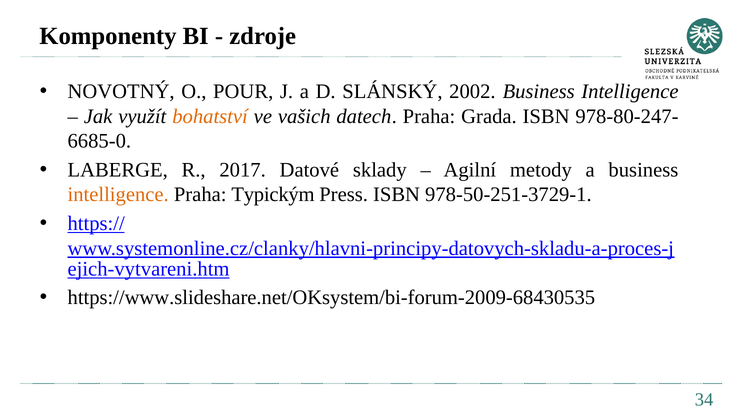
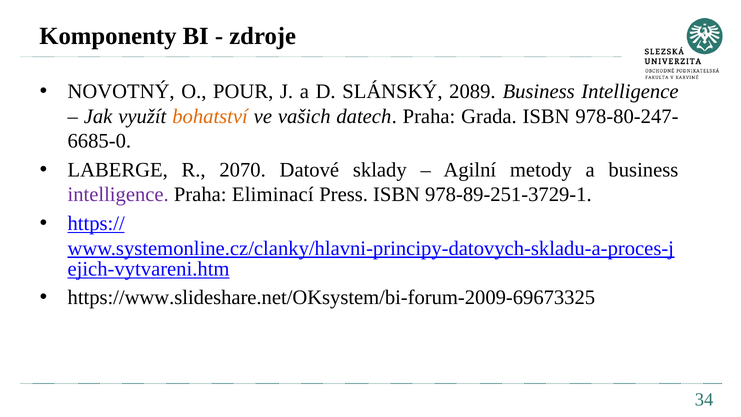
2002: 2002 -> 2089
2017: 2017 -> 2070
intelligence at (118, 195) colour: orange -> purple
Typickým: Typickým -> Eliminací
978-50-251-3729-1: 978-50-251-3729-1 -> 978-89-251-3729-1
https://www.slideshare.net/OKsystem/bi-forum-2009-68430535: https://www.slideshare.net/OKsystem/bi-forum-2009-68430535 -> https://www.slideshare.net/OKsystem/bi-forum-2009-69673325
